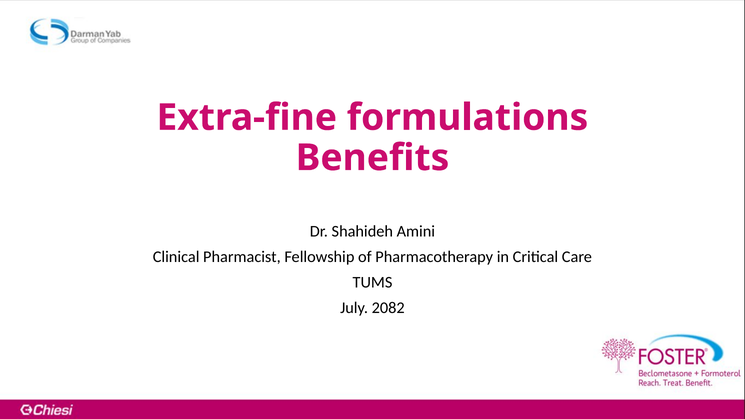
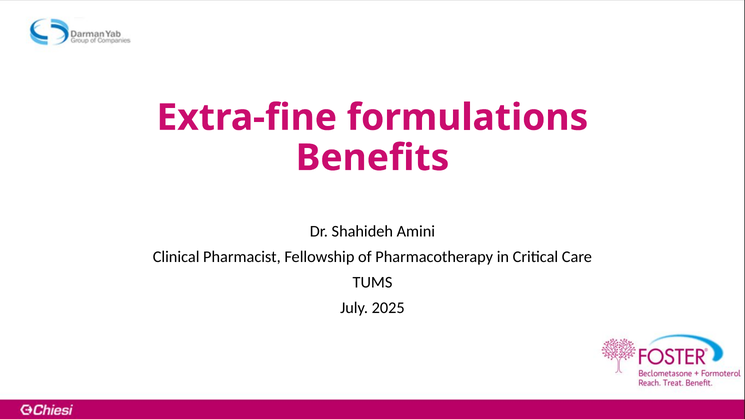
2082: 2082 -> 2025
